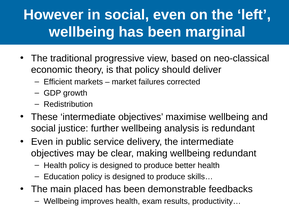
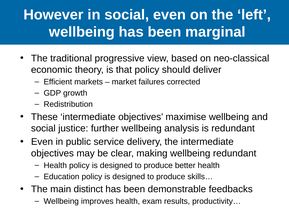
placed: placed -> distinct
